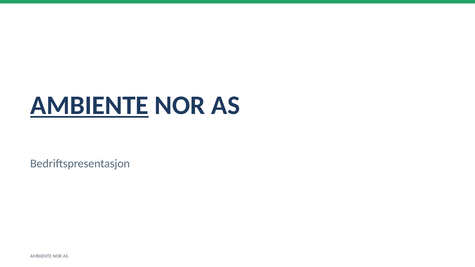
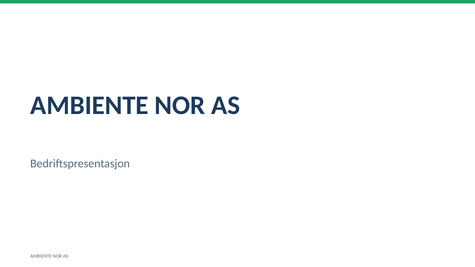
AMBIENTE at (89, 105) underline: present -> none
